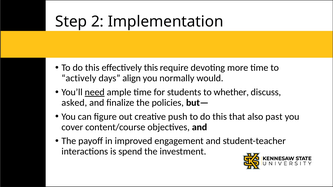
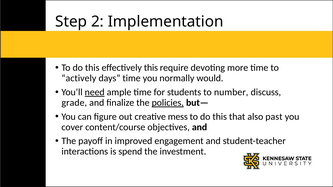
days align: align -> time
whether: whether -> number
asked: asked -> grade
policies underline: none -> present
push: push -> mess
